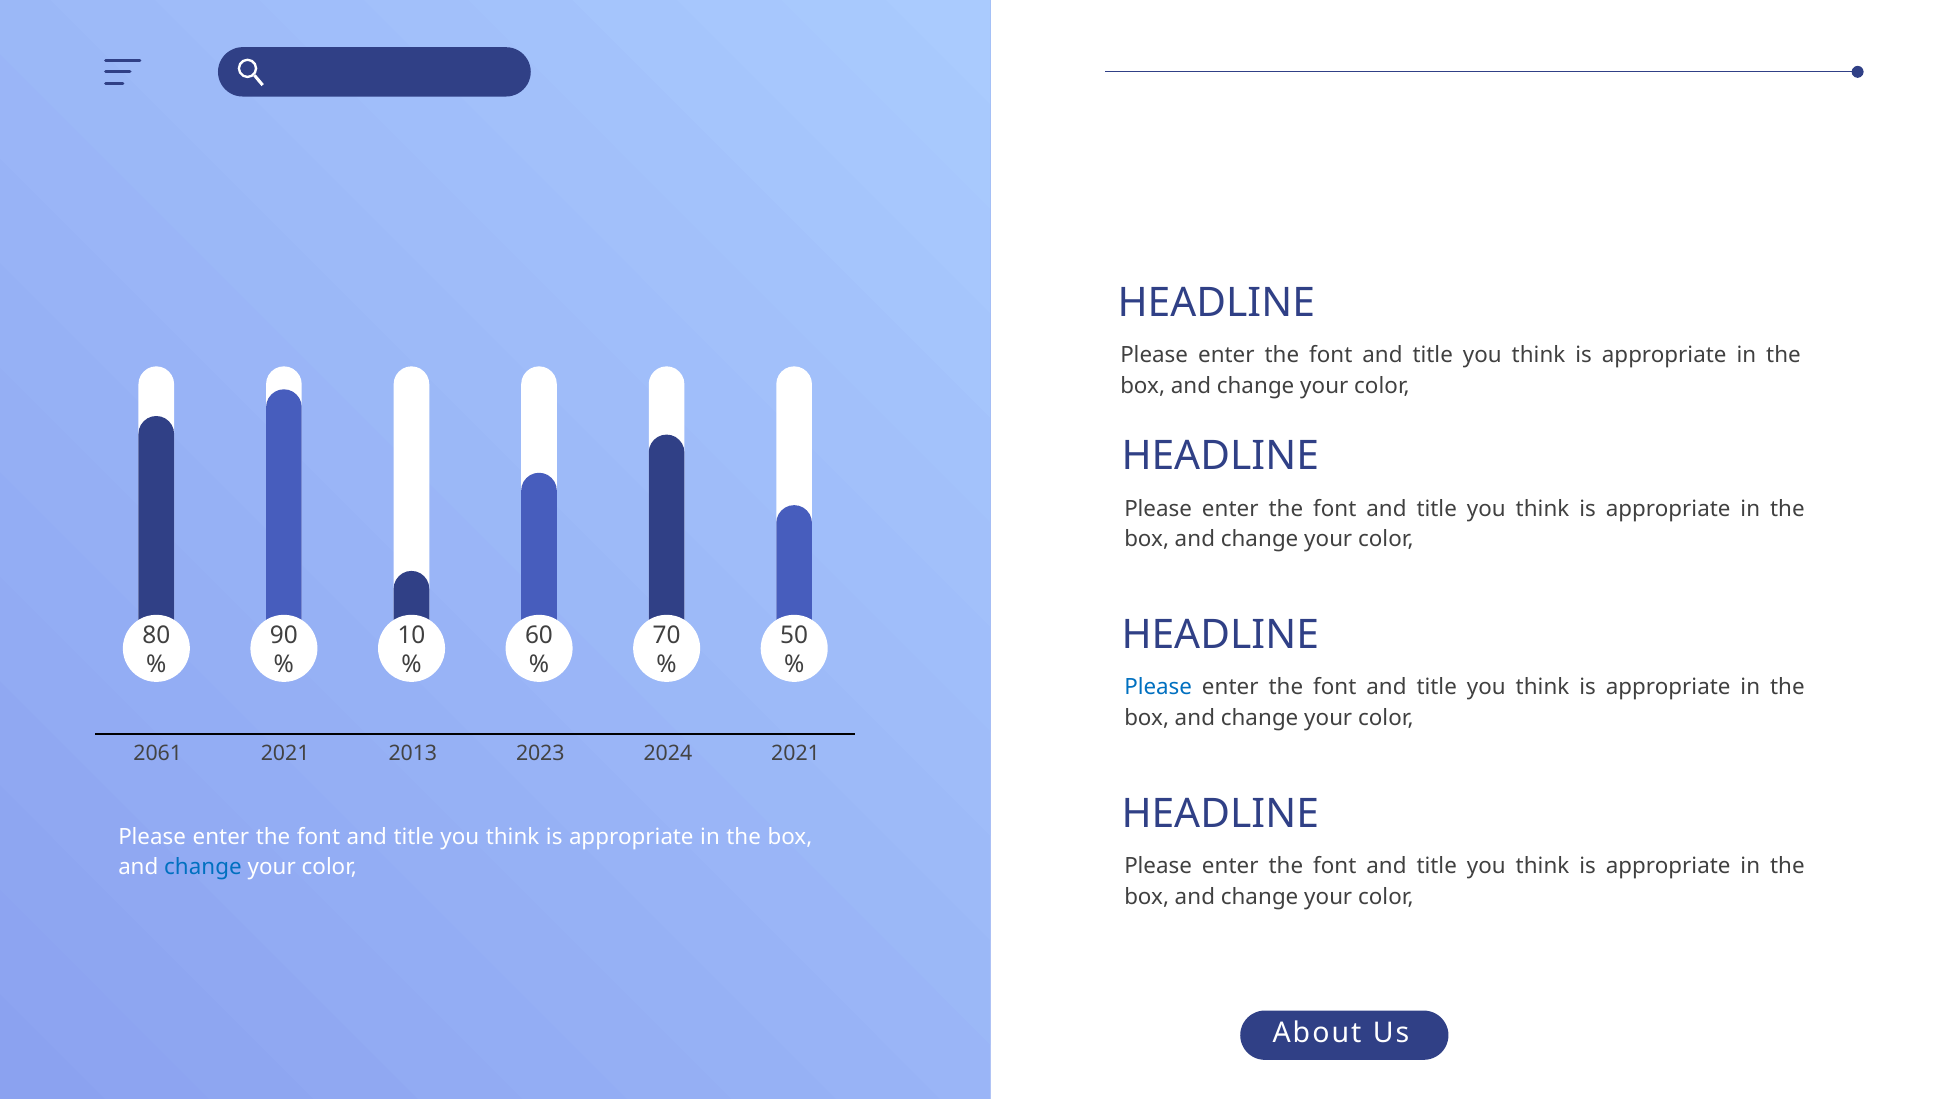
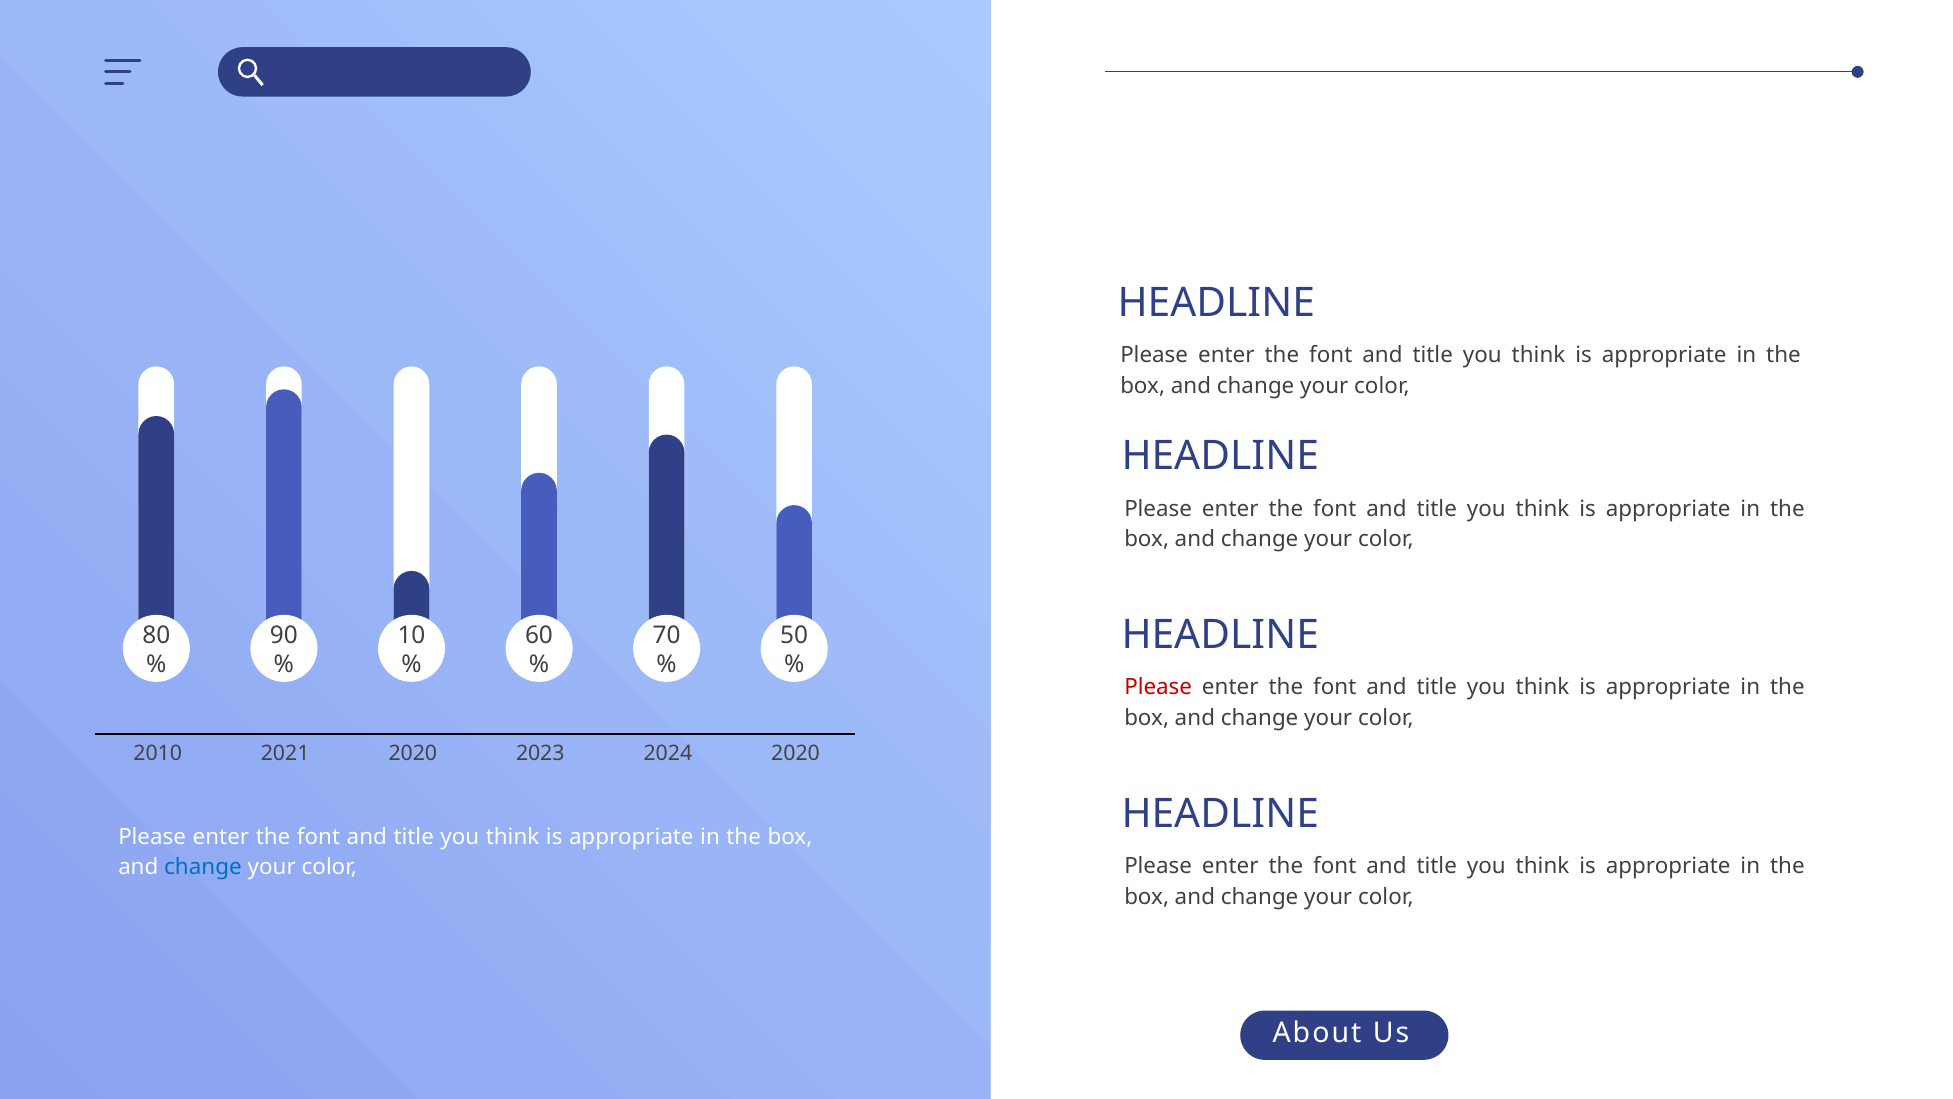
Please at (1158, 687) colour: blue -> red
2061: 2061 -> 2010
2013 at (413, 753): 2013 -> 2020
2021 2021: 2021 -> 2020
